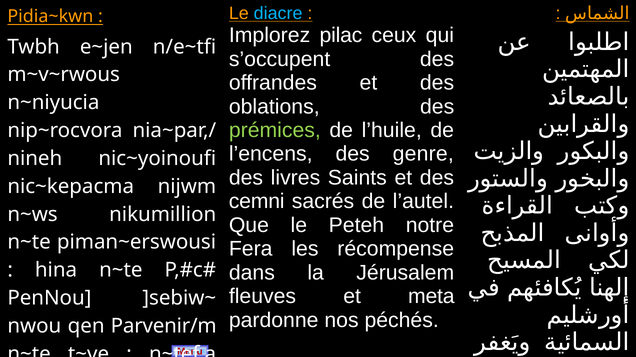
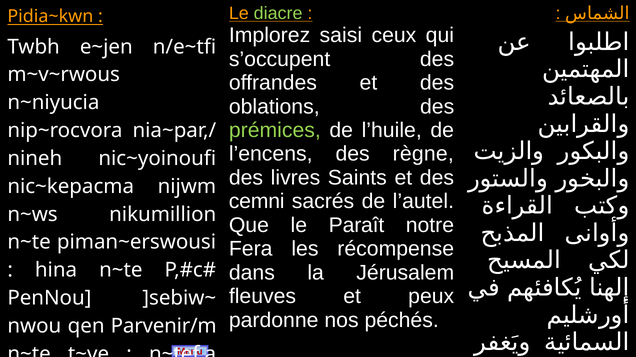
diacre colour: light blue -> light green
pilac: pilac -> saisi
genre: genre -> règne
Peteh: Peteh -> Paraît
meta: meta -> peux
